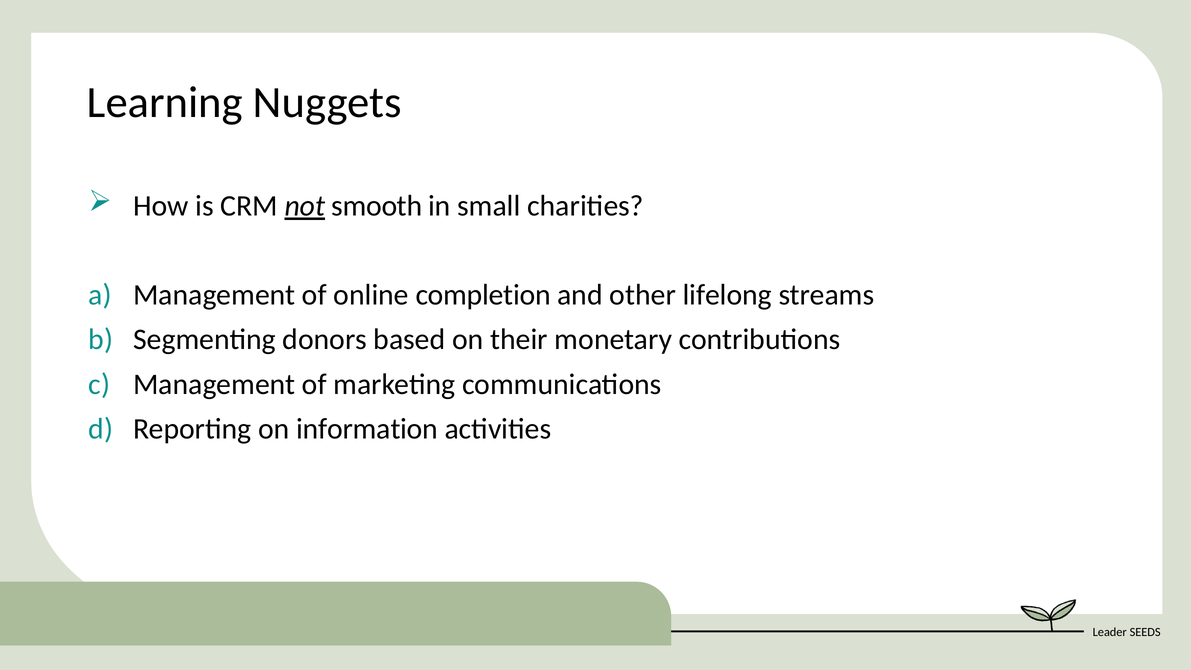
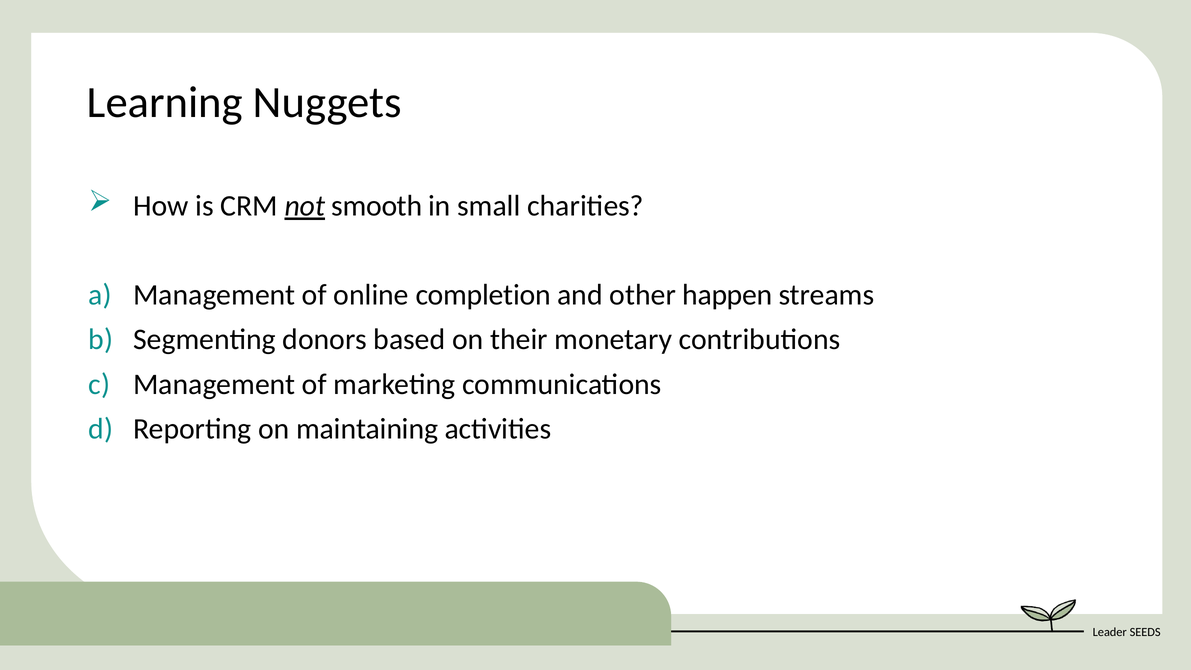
lifelong: lifelong -> happen
information: information -> maintaining
